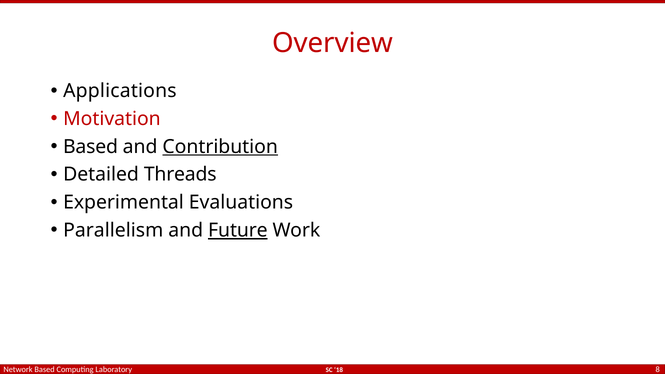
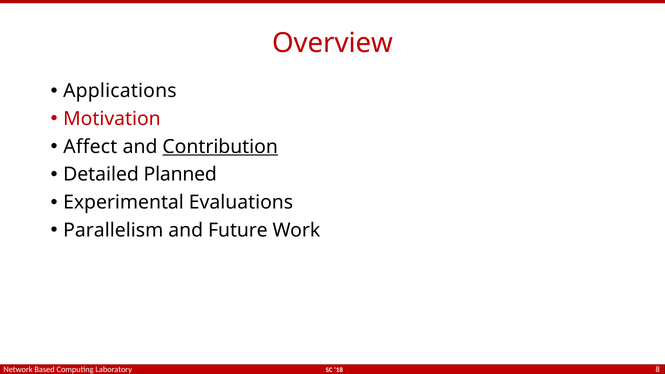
Based at (91, 147): Based -> Affect
Threads: Threads -> Planned
Future underline: present -> none
